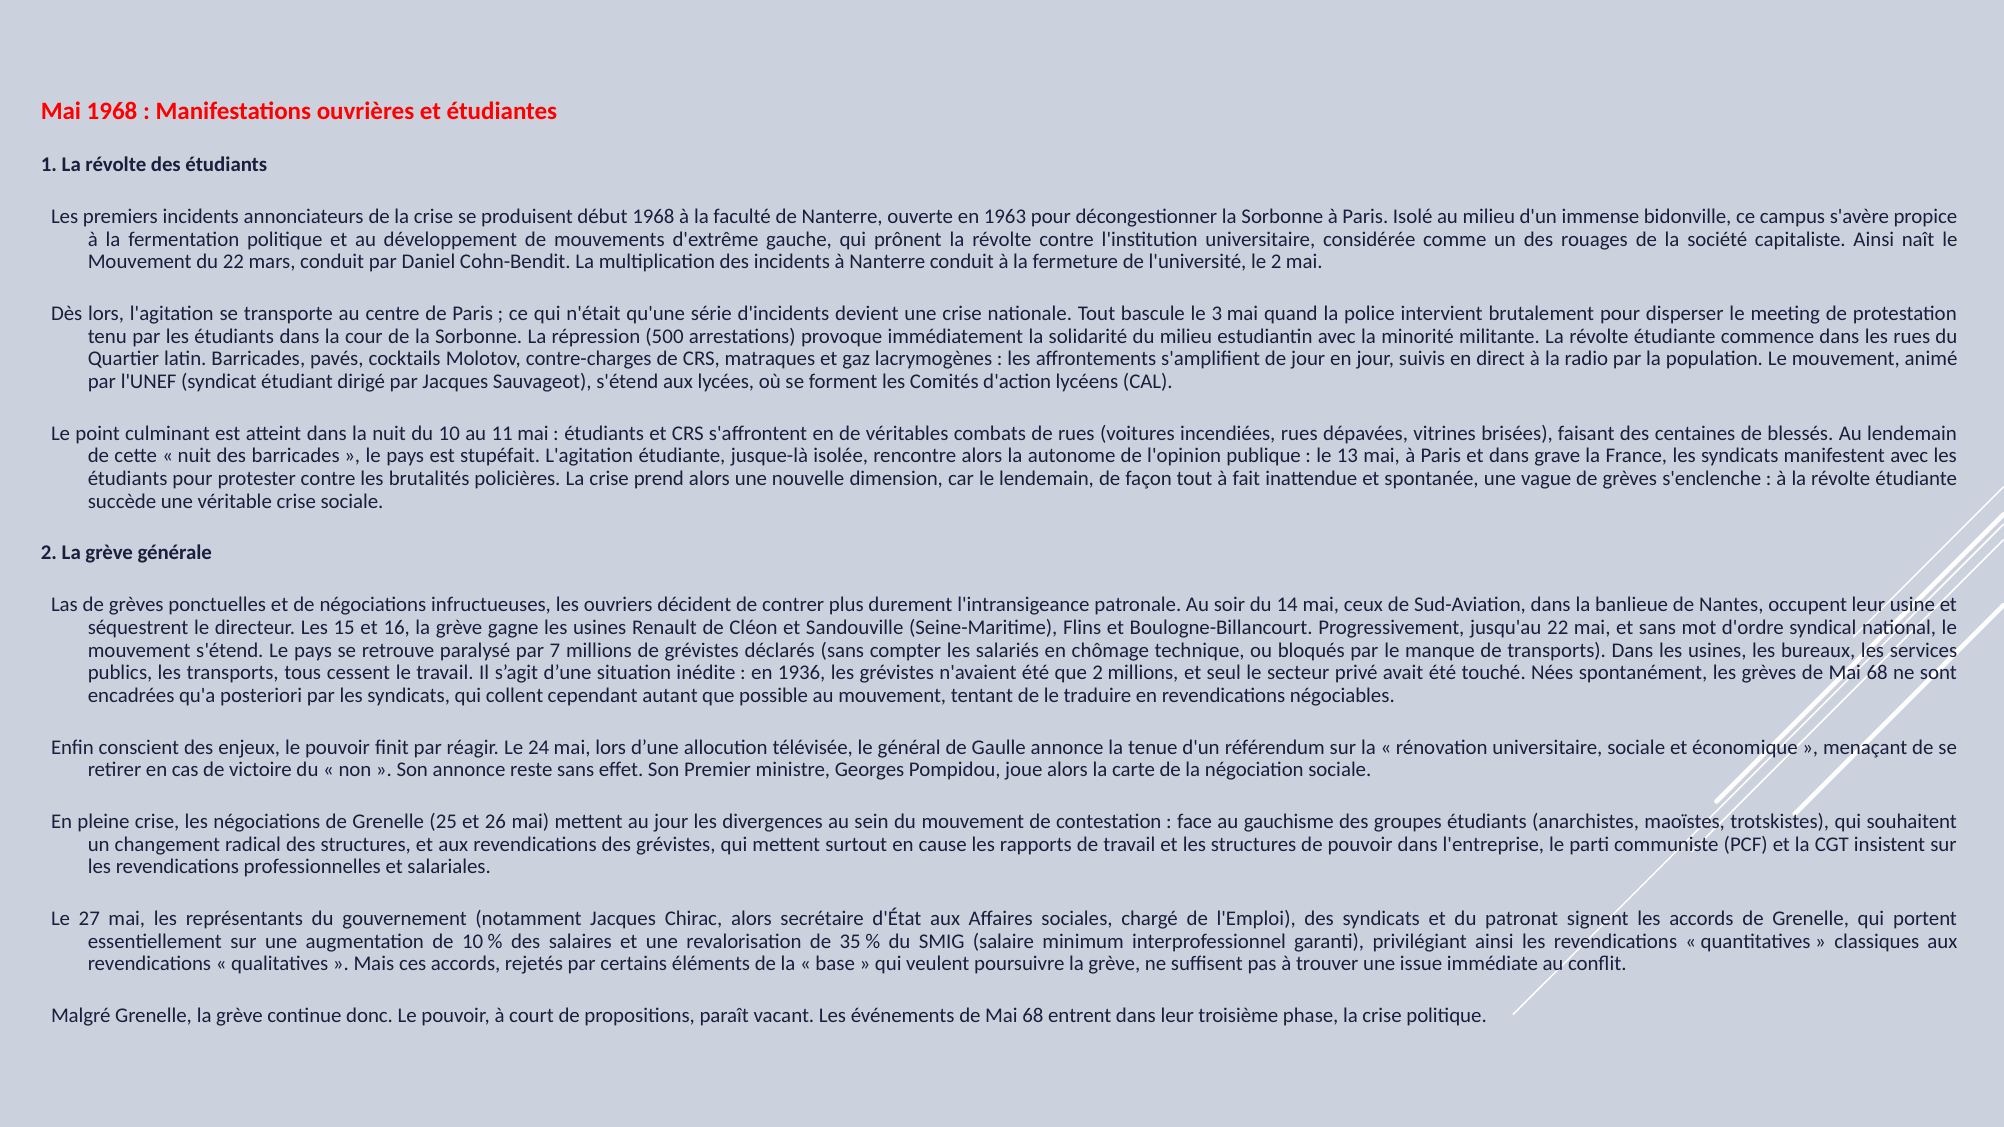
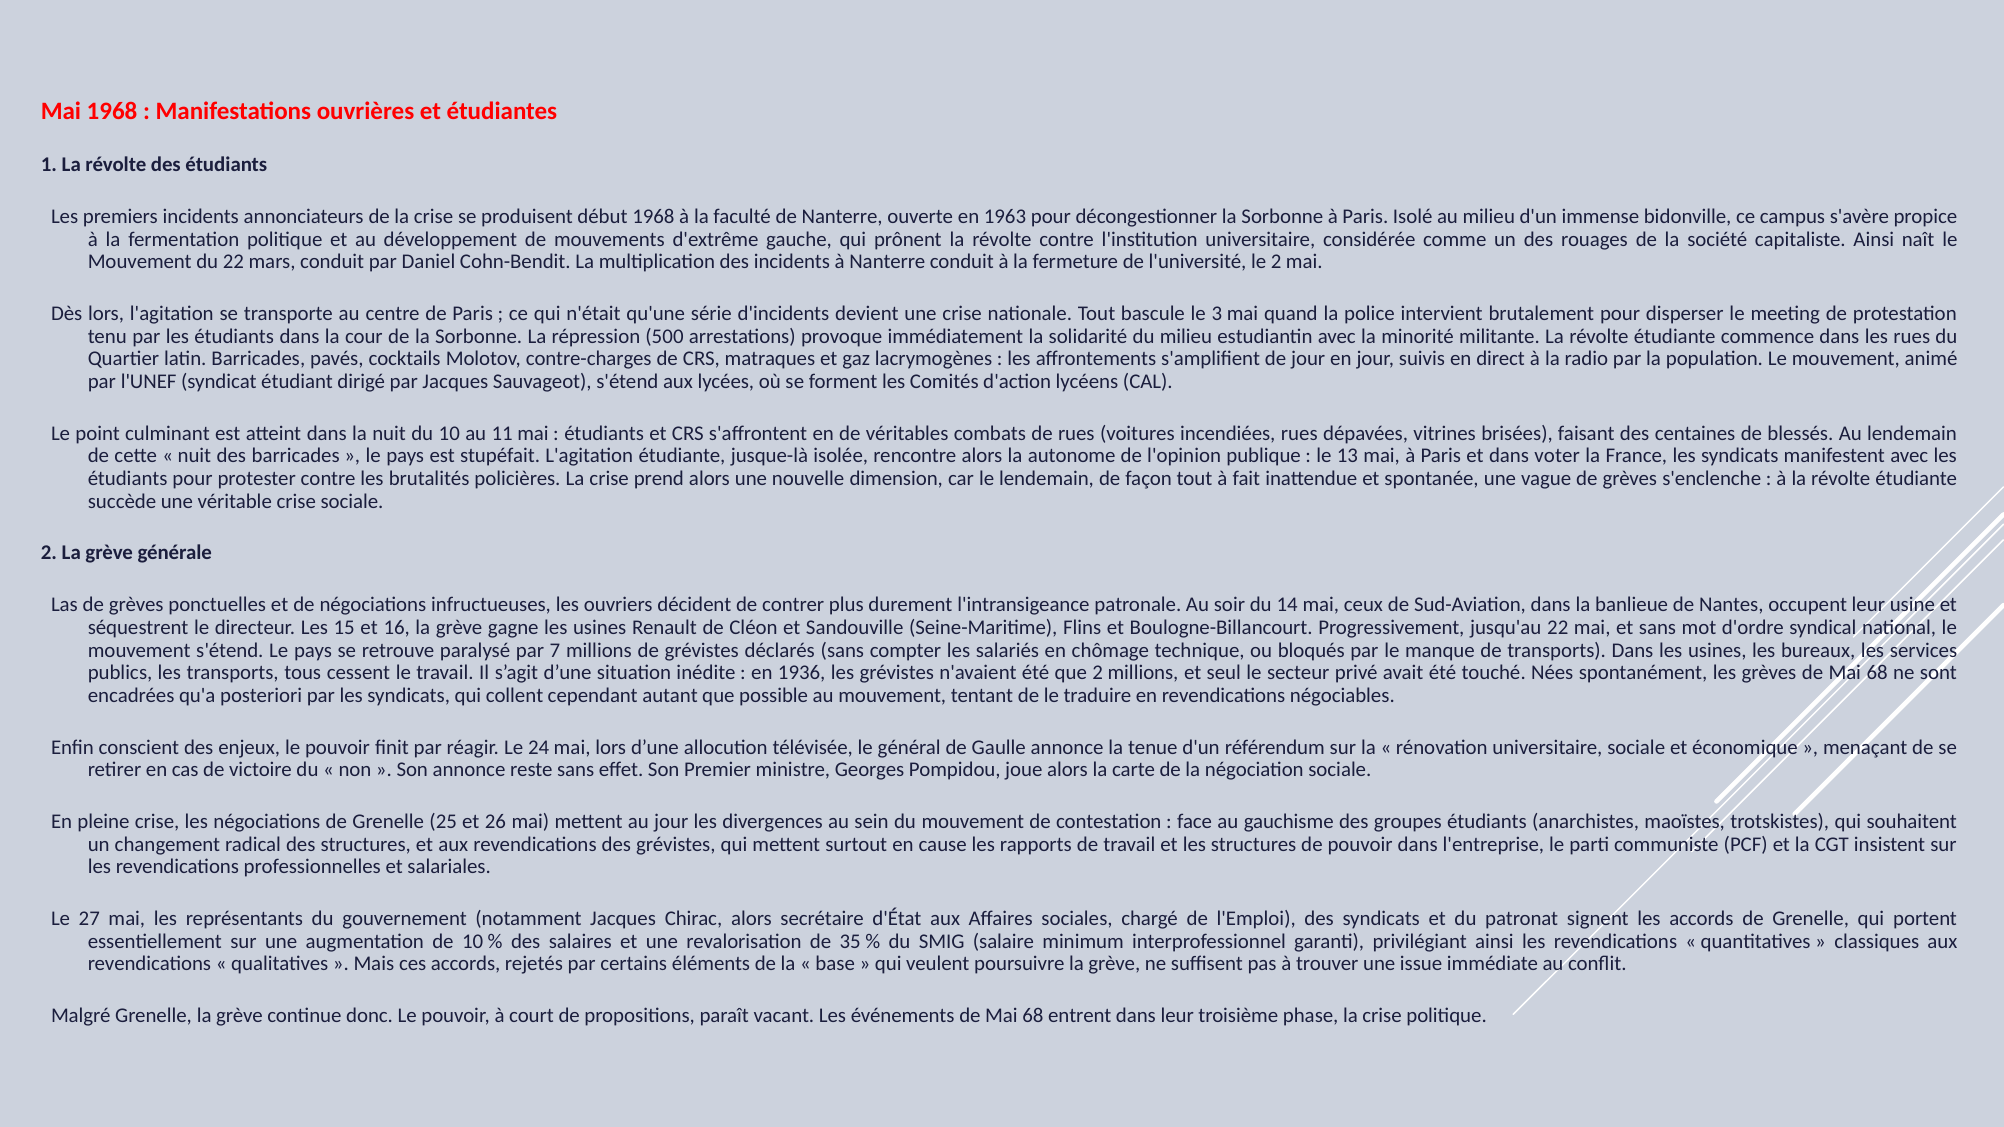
grave: grave -> voter
